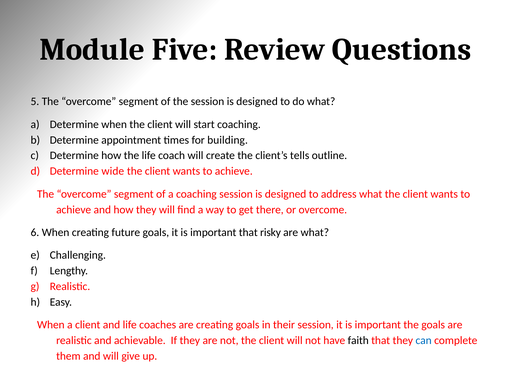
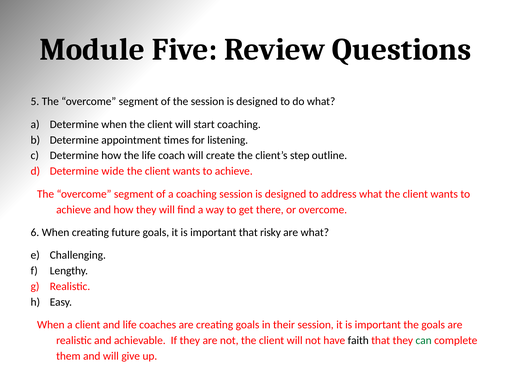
building: building -> listening
tells: tells -> step
can colour: blue -> green
